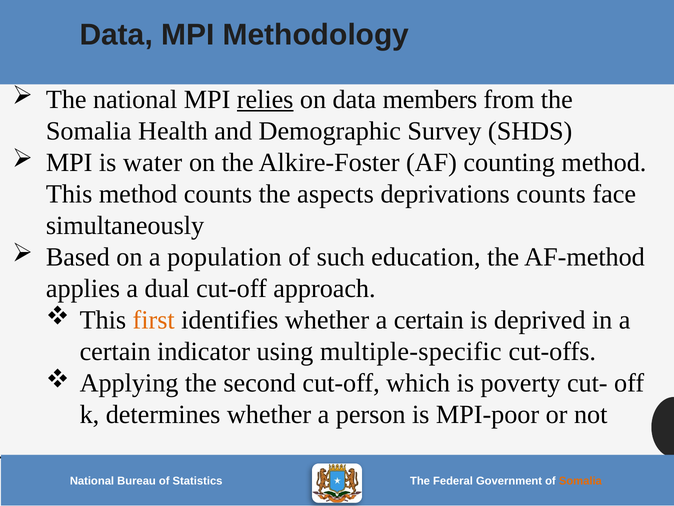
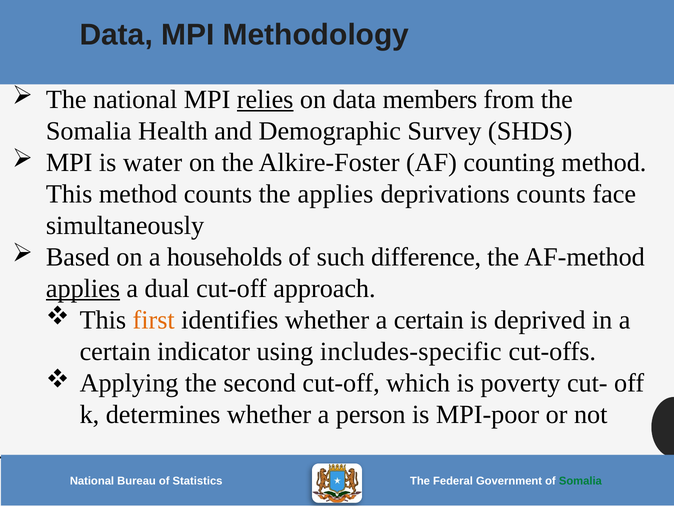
the aspects: aspects -> applies
population: population -> households
education: education -> difference
applies at (83, 288) underline: none -> present
multiple-specific: multiple-specific -> includes-specific
Somalia at (580, 480) colour: orange -> green
